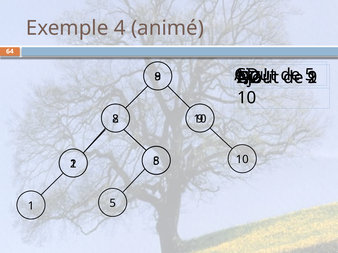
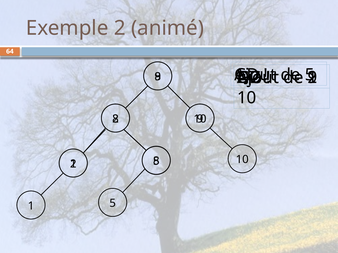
Exemple 4: 4 -> 2
